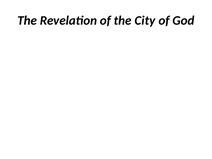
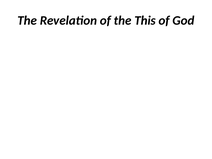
City: City -> This
